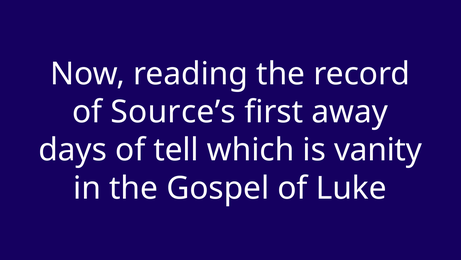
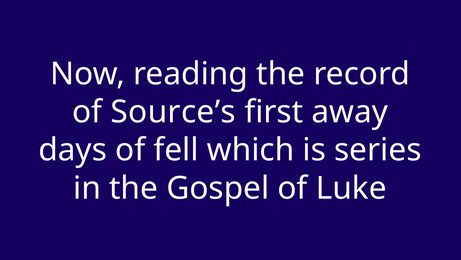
tell: tell -> fell
vanity: vanity -> series
